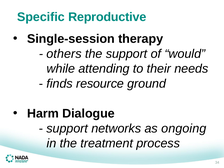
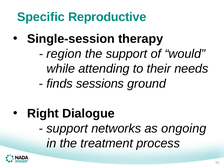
others: others -> region
resource: resource -> sessions
Harm: Harm -> Right
